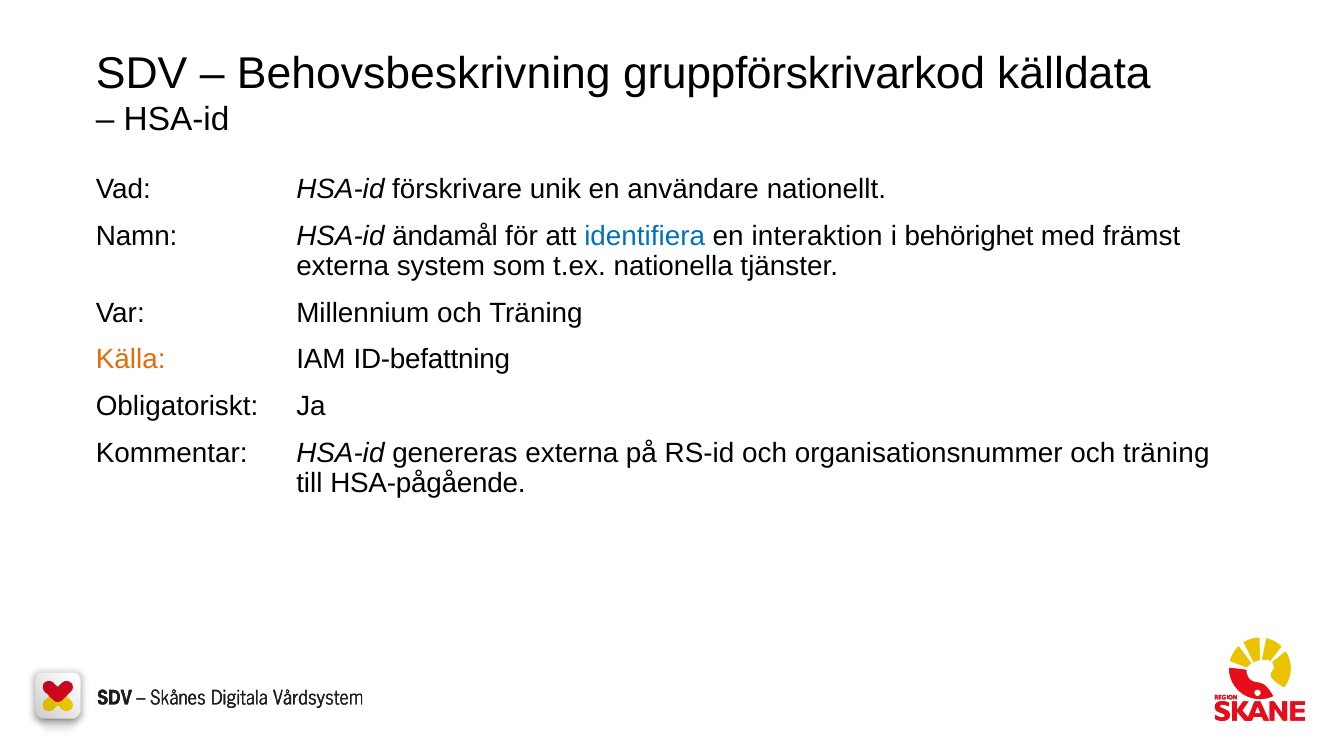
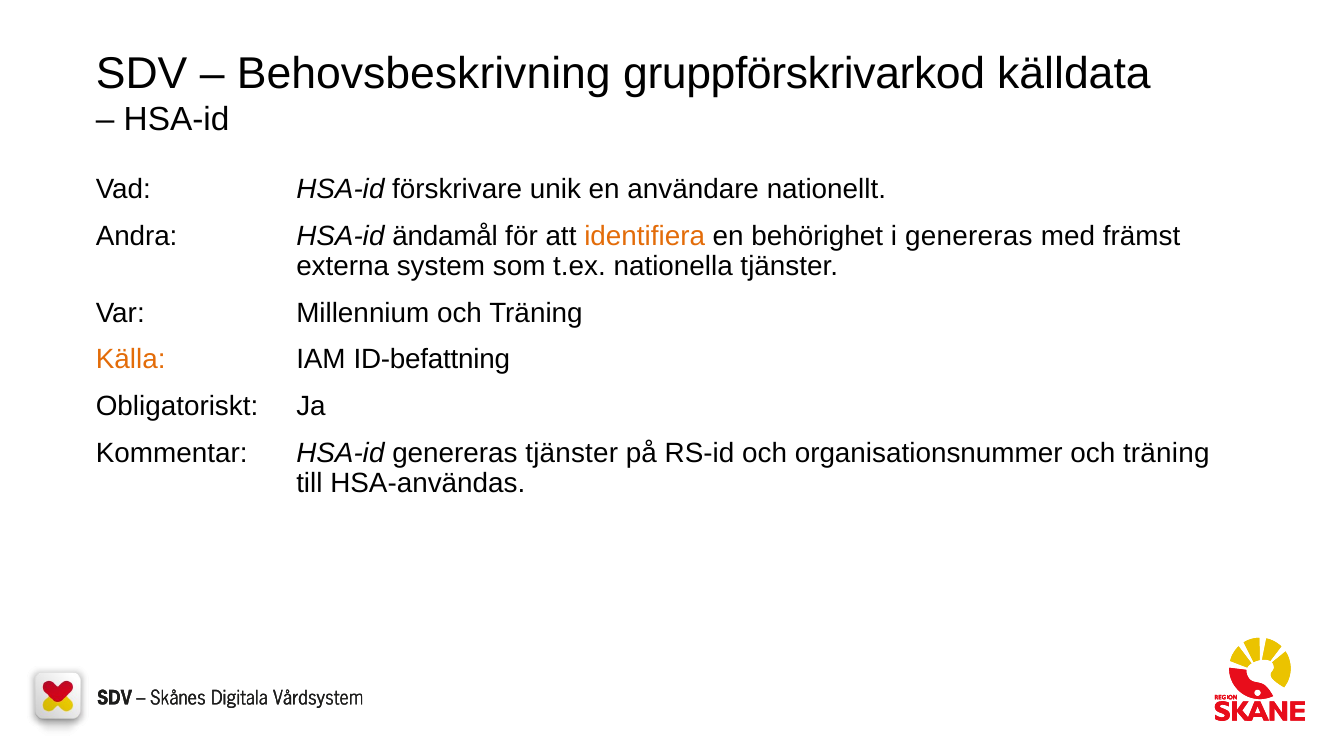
Namn: Namn -> Andra
identifiera colour: blue -> orange
interaktion: interaktion -> behörighet
i behörighet: behörighet -> genereras
genereras externa: externa -> tjänster
HSA-pågående: HSA-pågående -> HSA-användas
